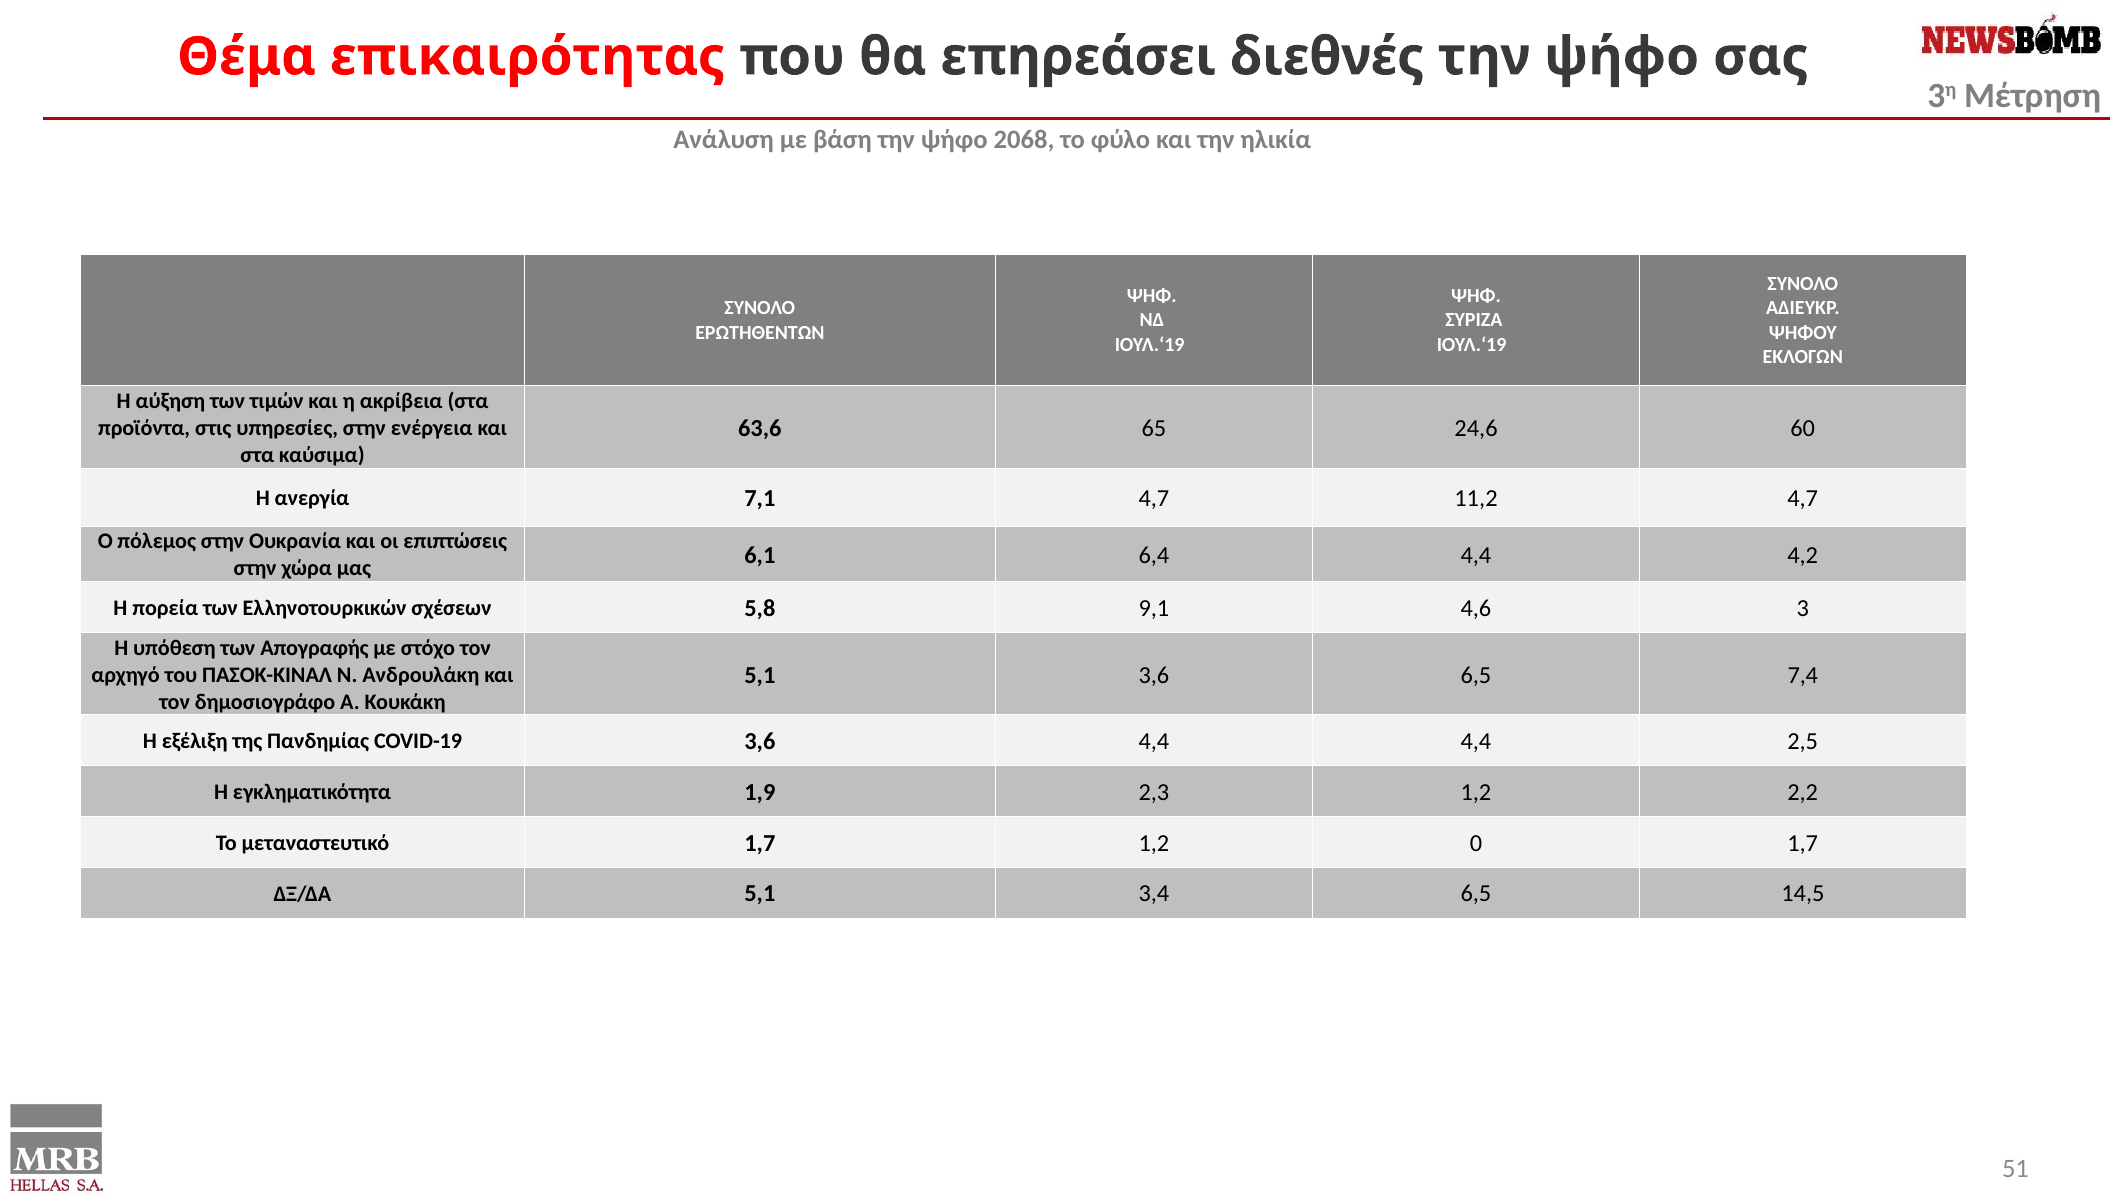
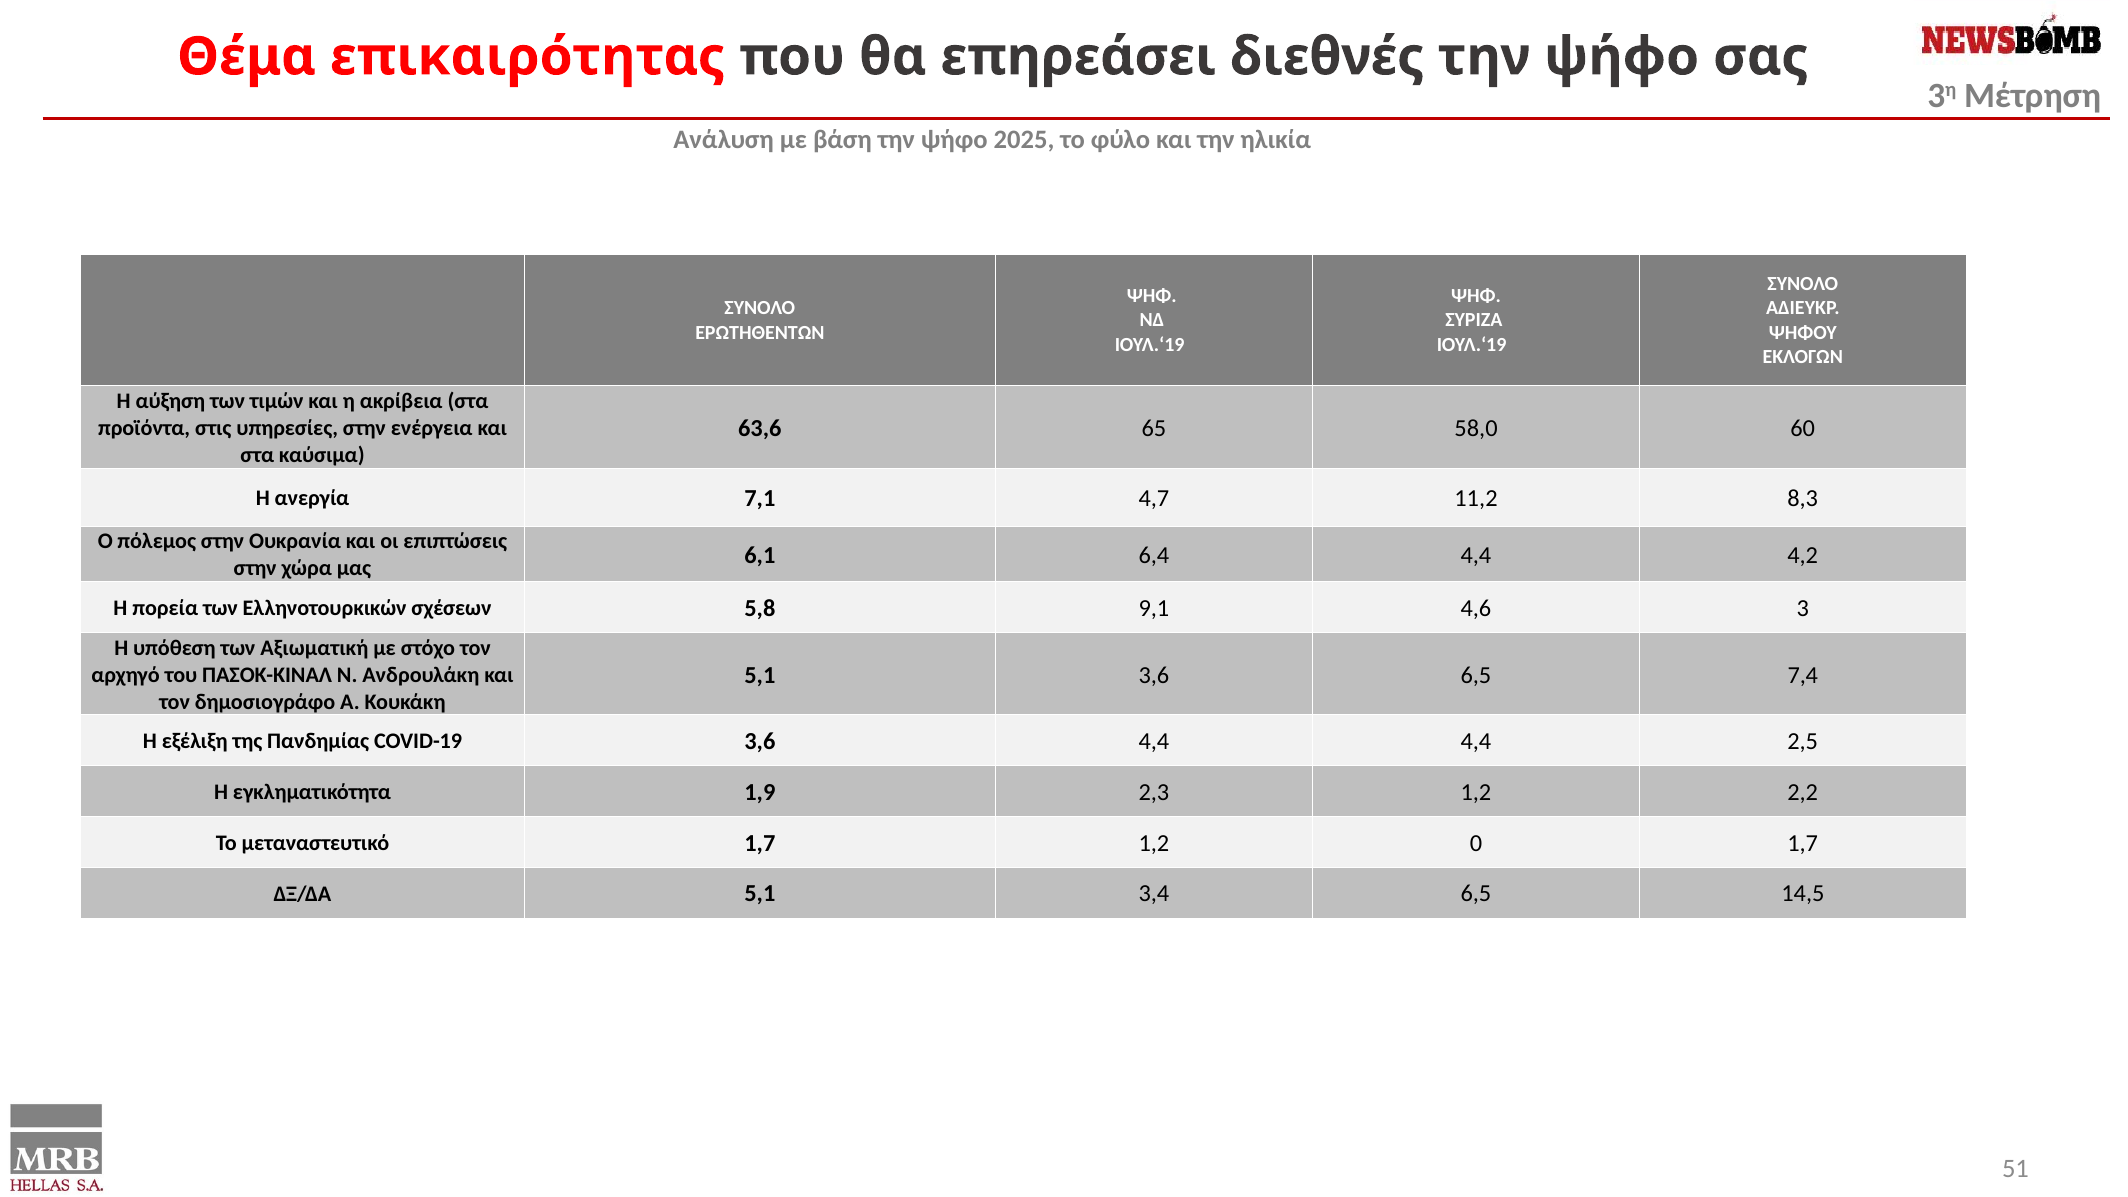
2068: 2068 -> 2025
24,6: 24,6 -> 58,0
11,2 4,7: 4,7 -> 8,3
Απογραφής: Απογραφής -> Αξιωματική
